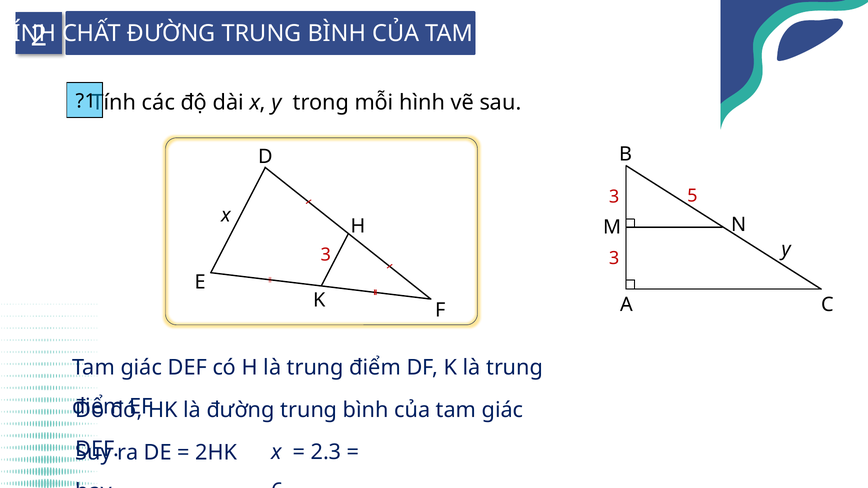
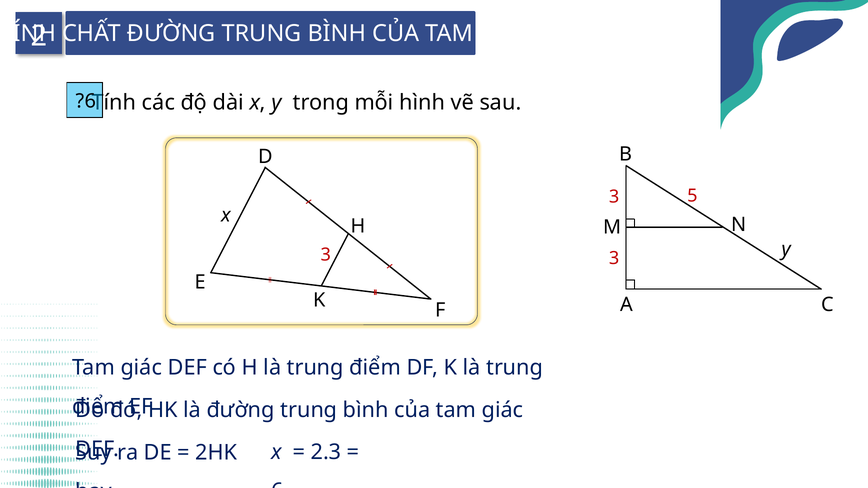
?1: ?1 -> ?6
